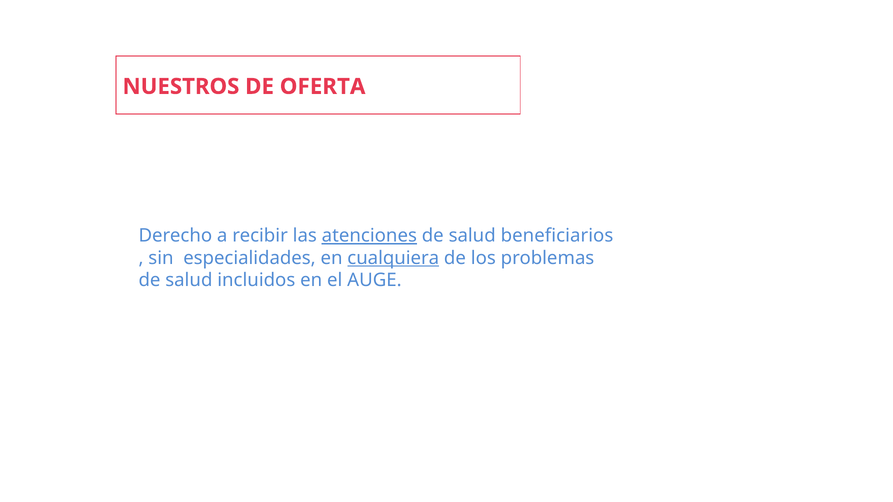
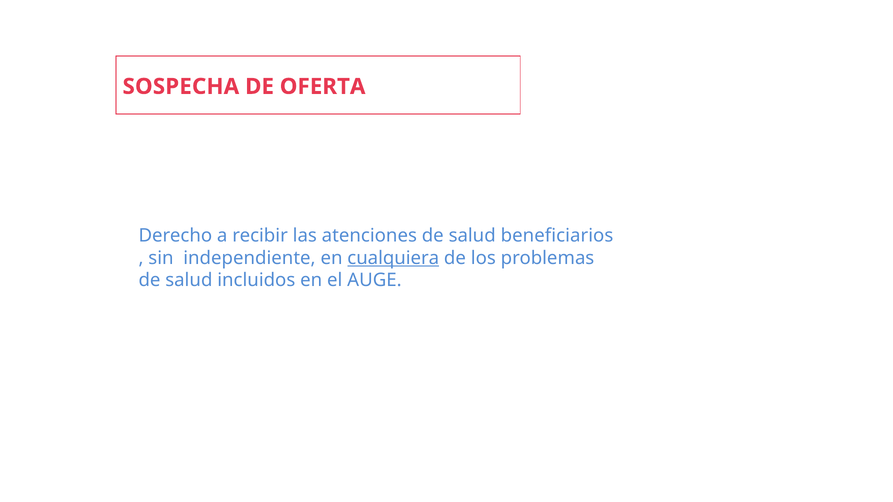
NUESTROS: NUESTROS -> SOSPECHA
atenciones underline: present -> none
especialidades: especialidades -> independiente
